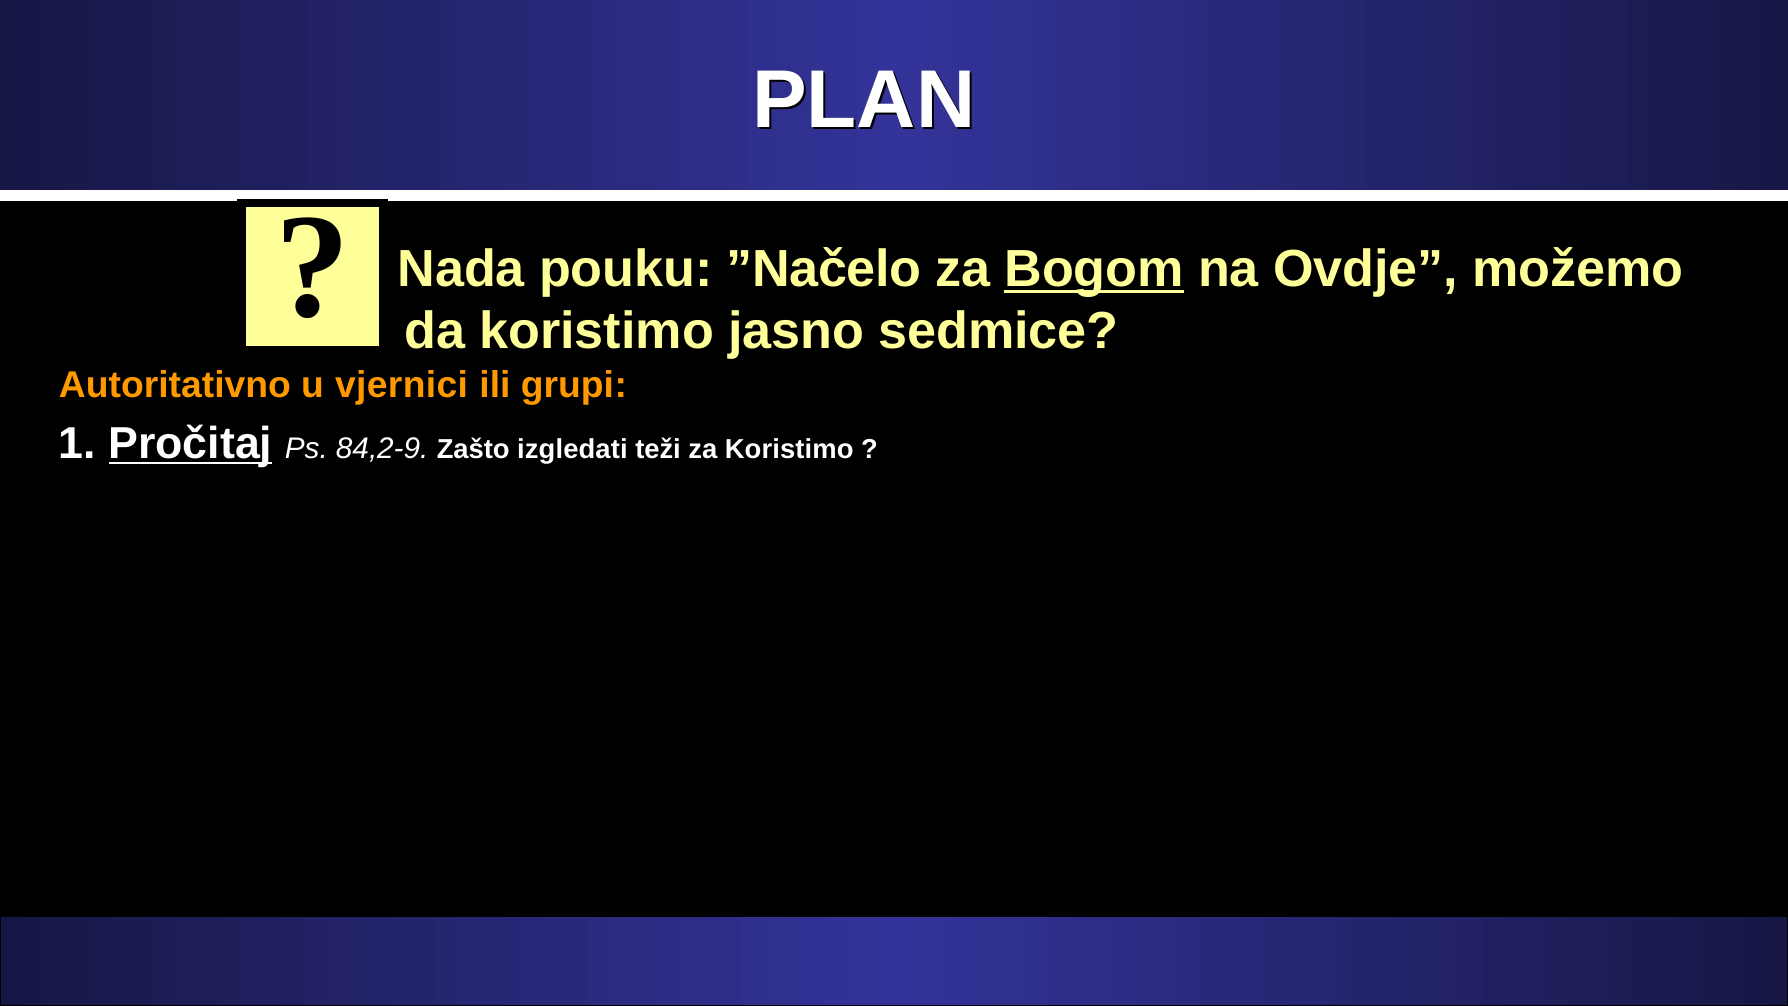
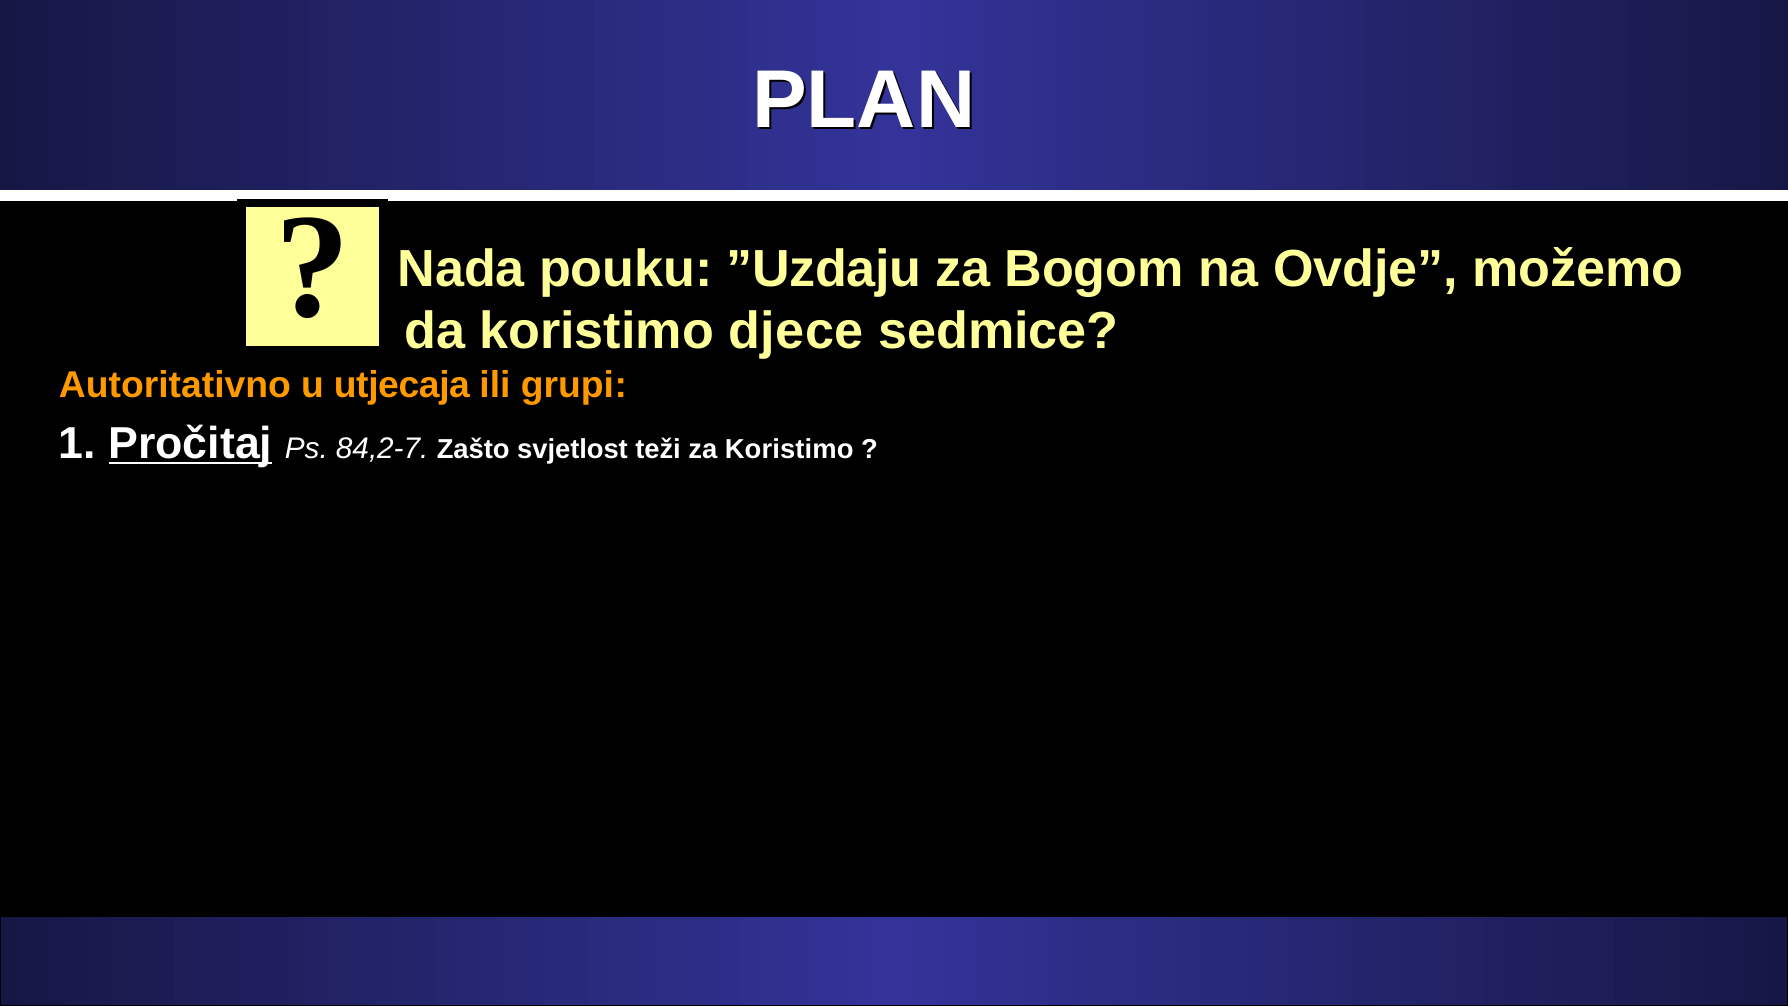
”Načelo: ”Načelo -> ”Uzdaju
Bogom underline: present -> none
jasno: jasno -> djece
u vjernici: vjernici -> utjecaja
84,2-9: 84,2-9 -> 84,2-7
izgledati: izgledati -> svjetlost
